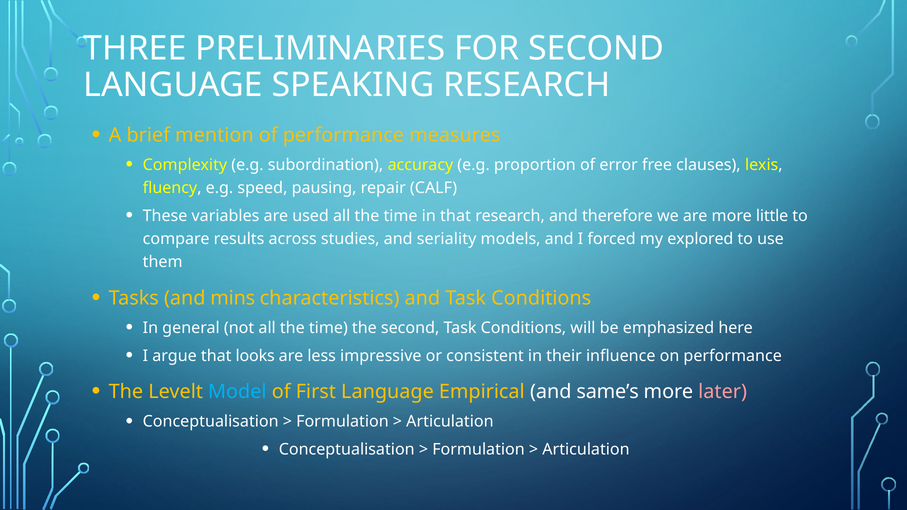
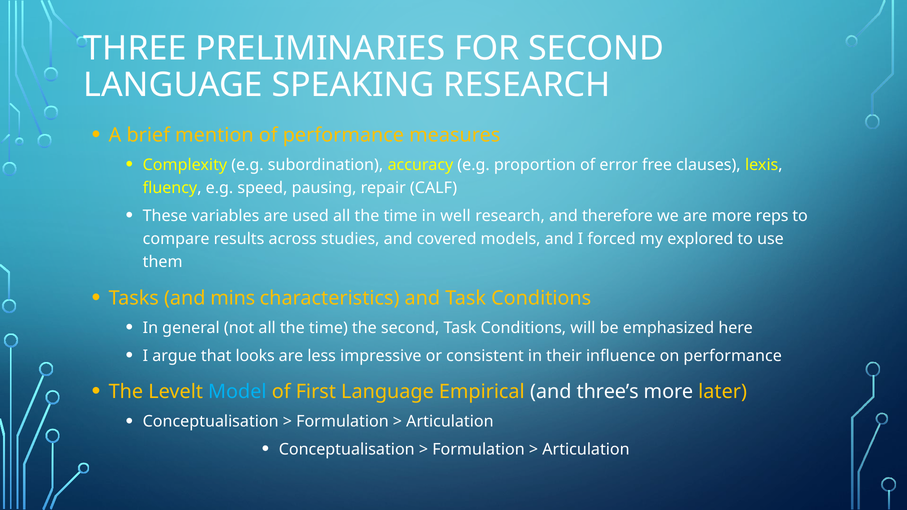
in that: that -> well
little: little -> reps
seriality: seriality -> covered
same’s: same’s -> three’s
later colour: pink -> yellow
